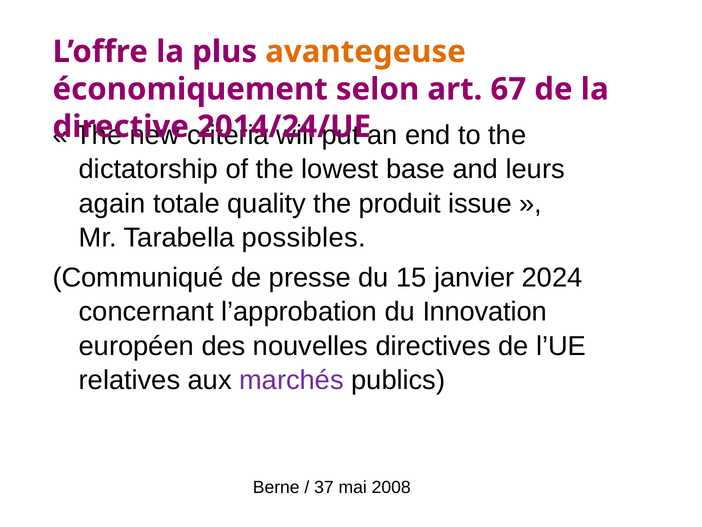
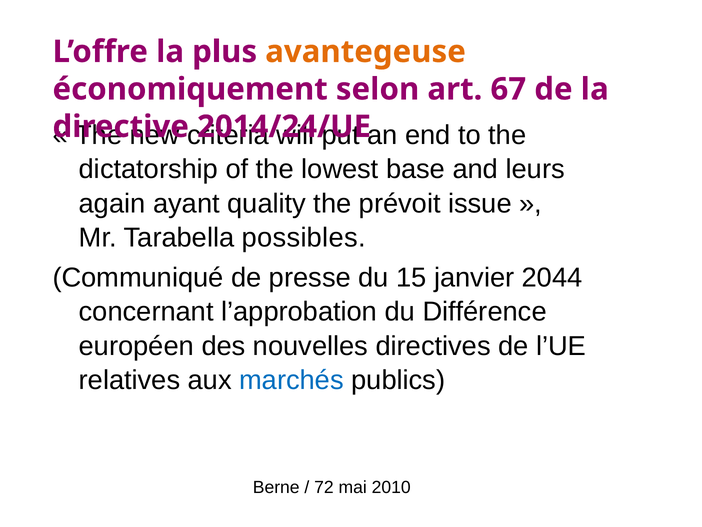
totale: totale -> ayant
produit: produit -> prévoit
2024: 2024 -> 2044
Innovation: Innovation -> Différence
marchés colour: purple -> blue
37: 37 -> 72
2008: 2008 -> 2010
